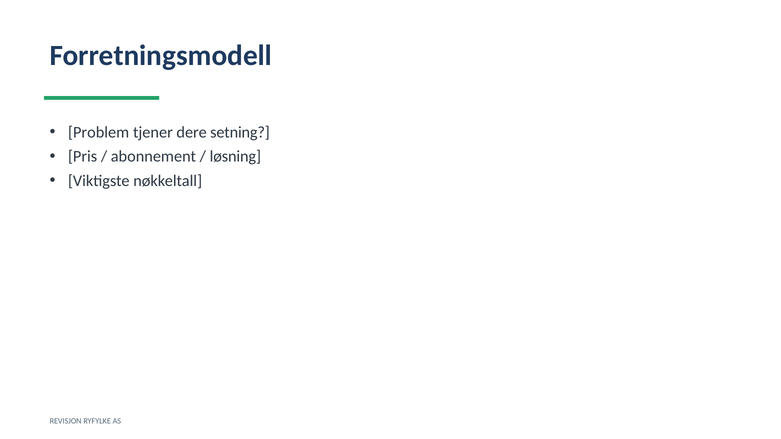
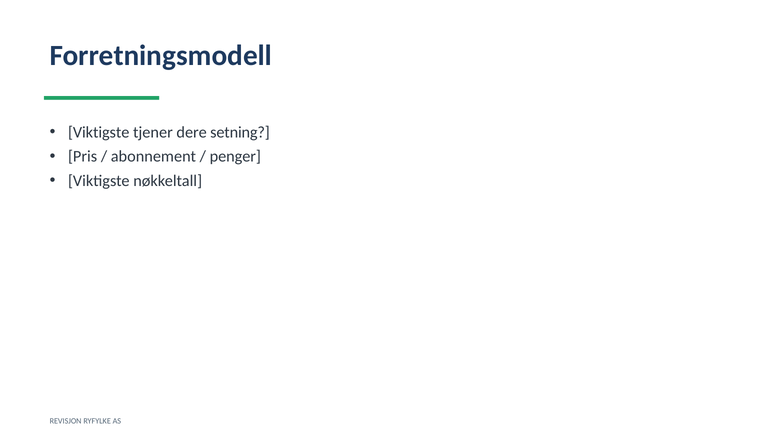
Problem at (99, 132): Problem -> Viktigste
løsning: løsning -> penger
